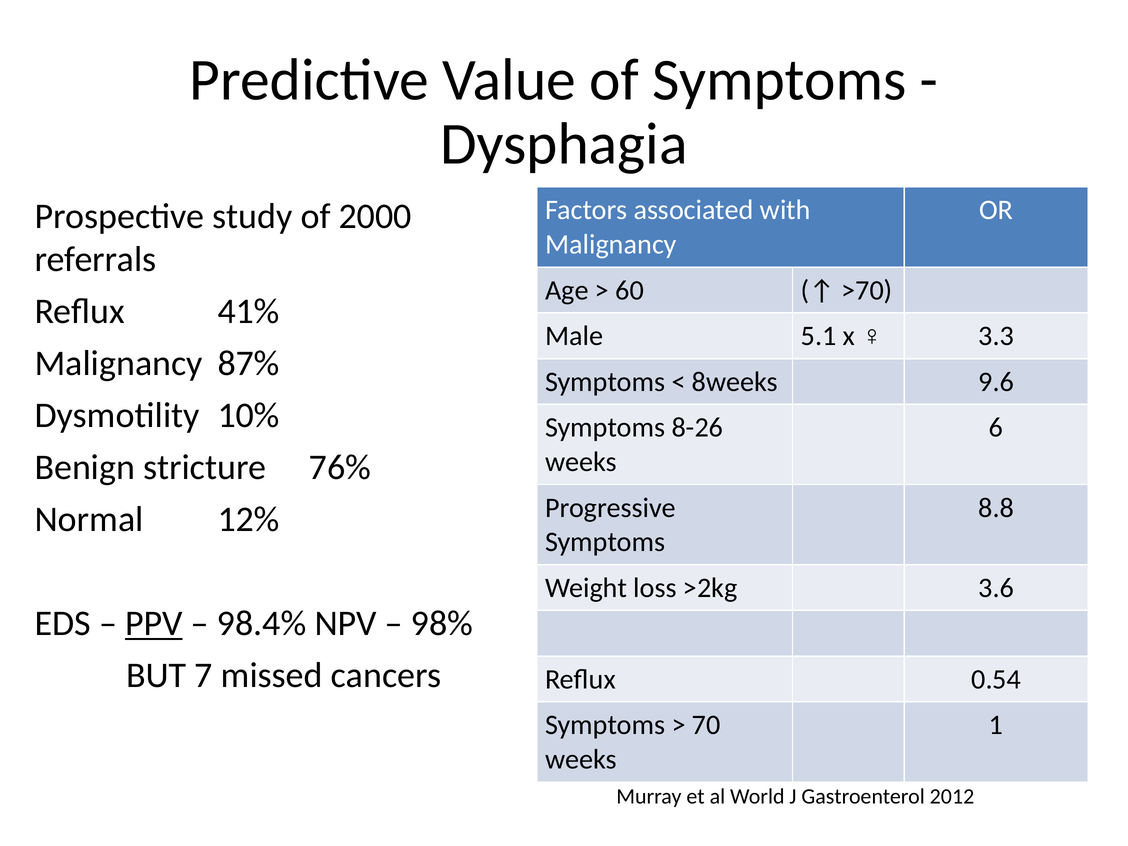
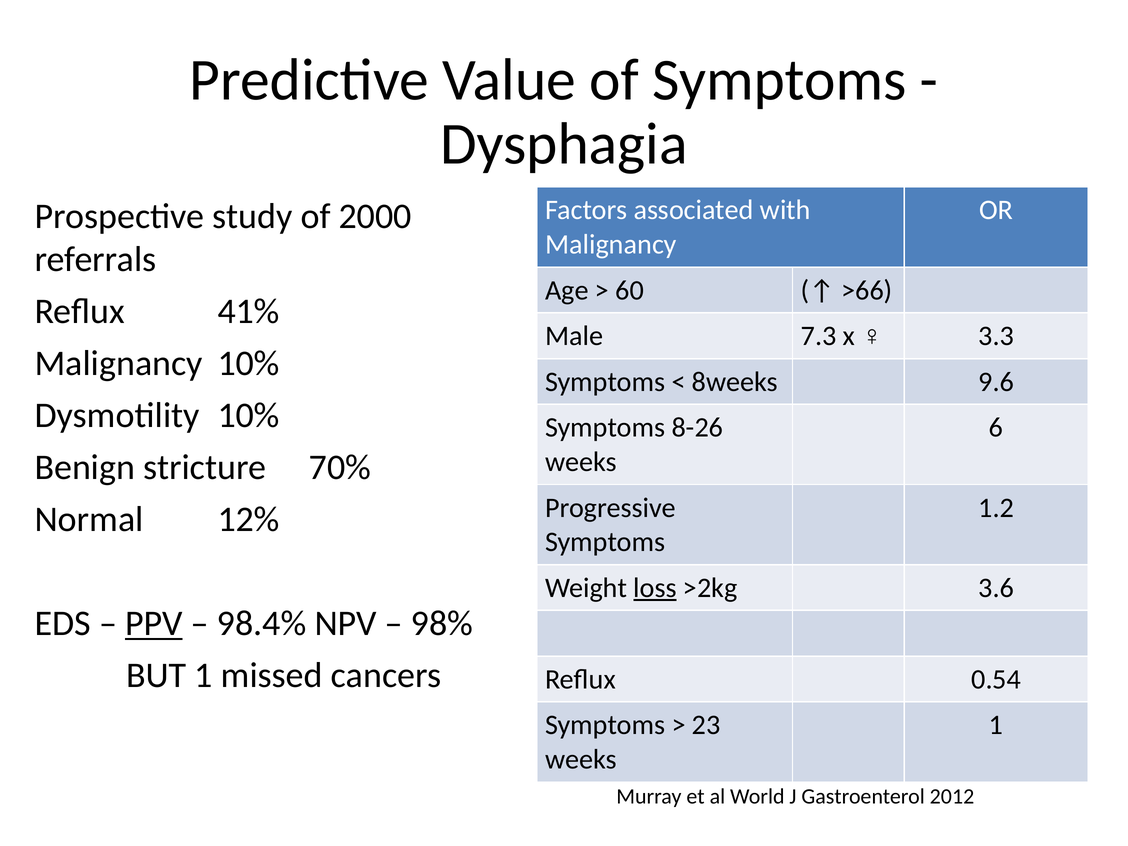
>70: >70 -> >66
5.1: 5.1 -> 7.3
Malignancy 87%: 87% -> 10%
76%: 76% -> 70%
8.8: 8.8 -> 1.2
loss underline: none -> present
BUT 7: 7 -> 1
70: 70 -> 23
